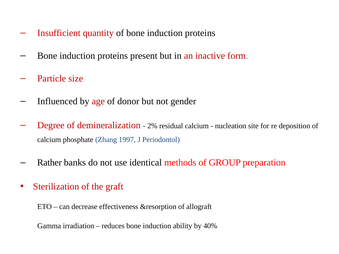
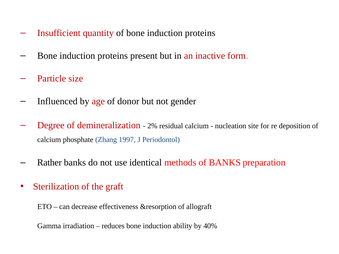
of GROUP: GROUP -> BANKS
